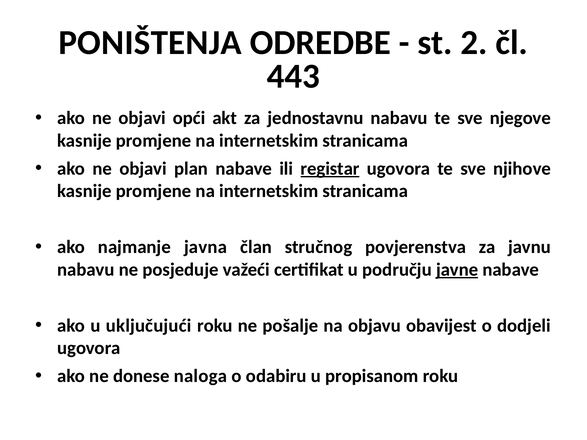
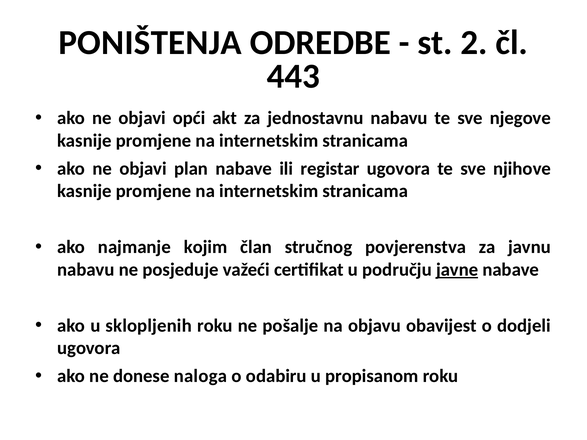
registar underline: present -> none
javna: javna -> kojim
uključujući: uključujući -> sklopljenih
